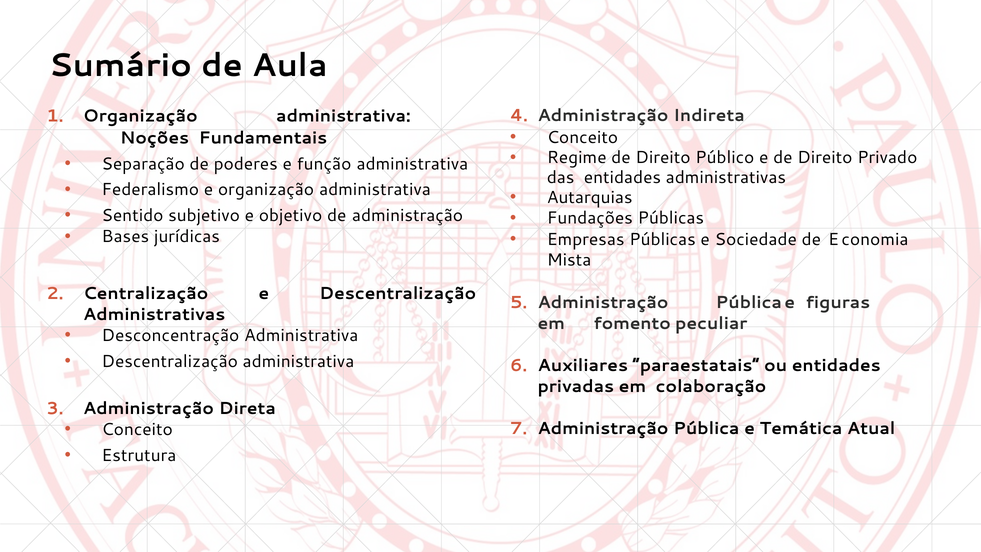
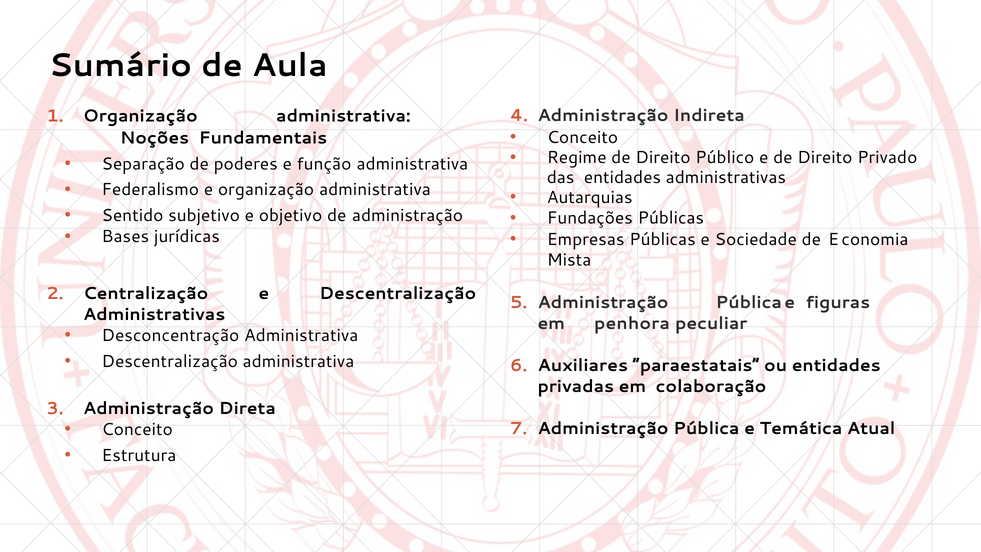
fomento: fomento -> penhora
